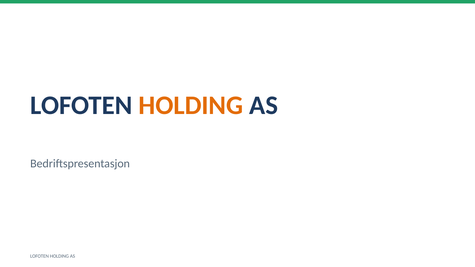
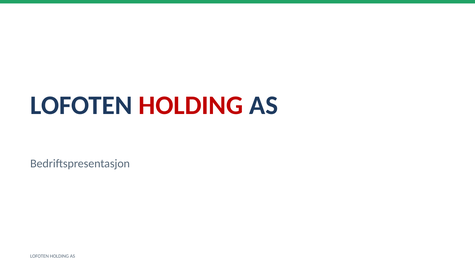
HOLDING at (191, 105) colour: orange -> red
